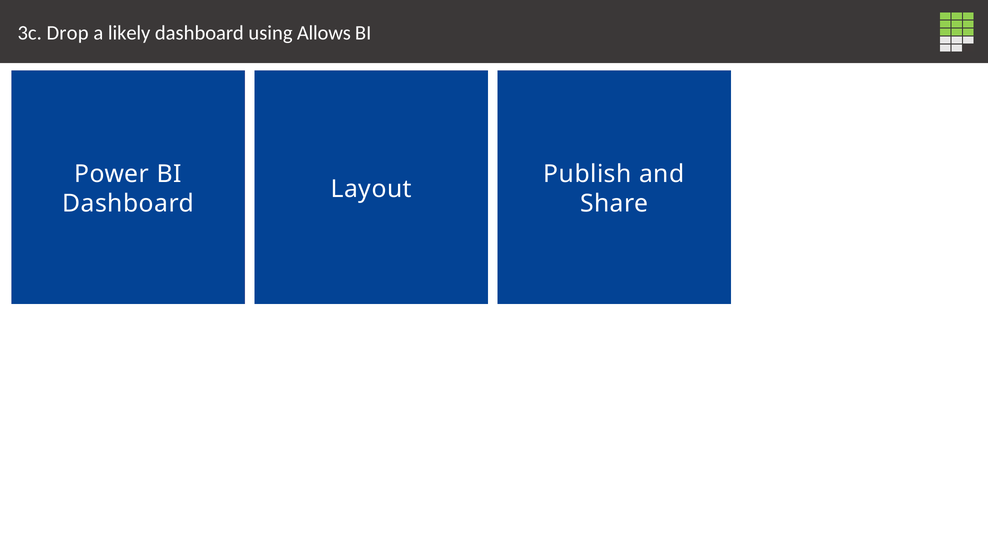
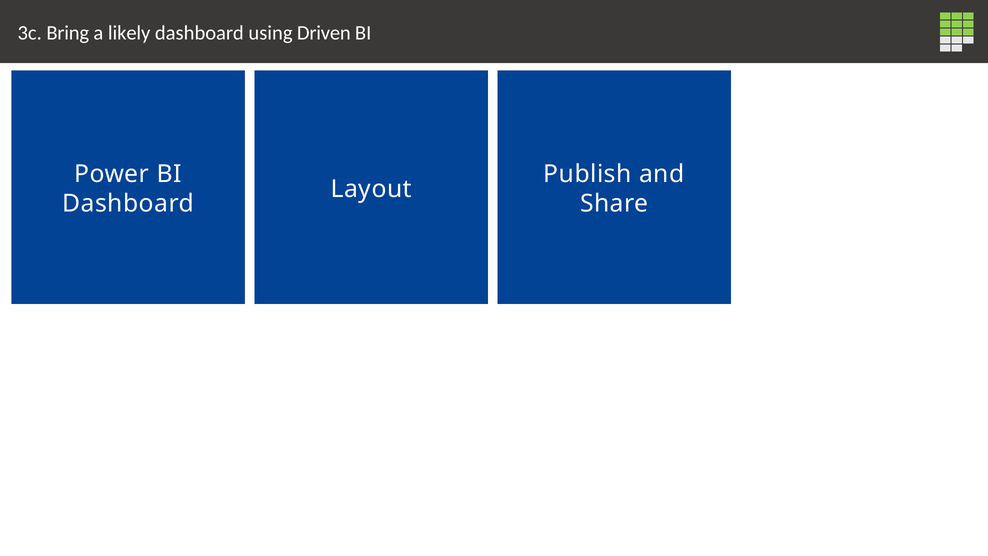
Drop: Drop -> Bring
Allows: Allows -> Driven
